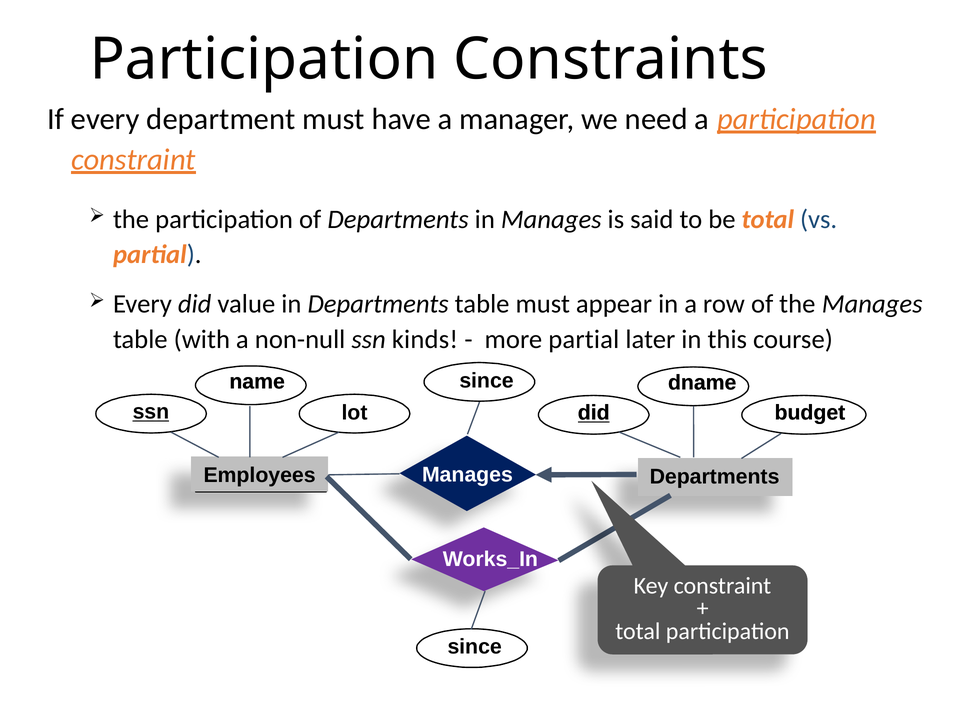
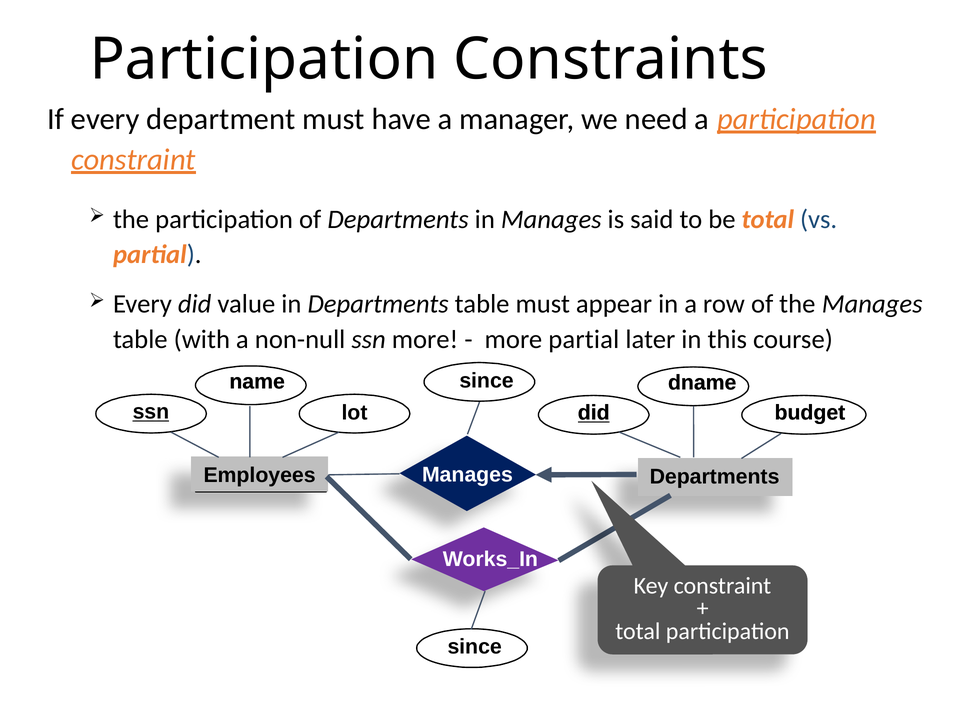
ssn kinds: kinds -> more
